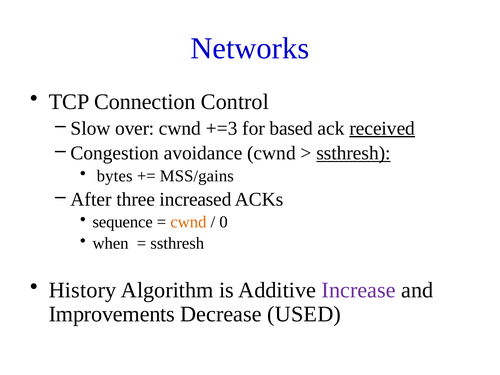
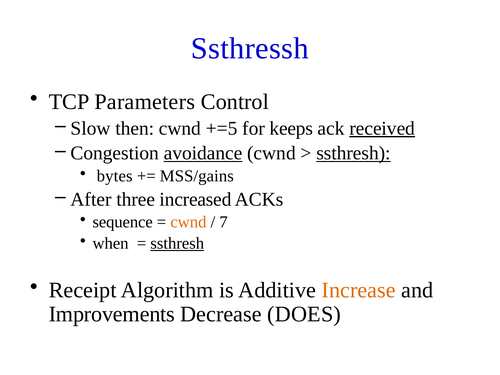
Networks: Networks -> Ssthressh
Connection: Connection -> Parameters
over: over -> then
+=3: +=3 -> +=5
based: based -> keeps
avoidance underline: none -> present
0: 0 -> 7
ssthresh at (177, 243) underline: none -> present
History: History -> Receipt
Increase colour: purple -> orange
USED: USED -> DOES
